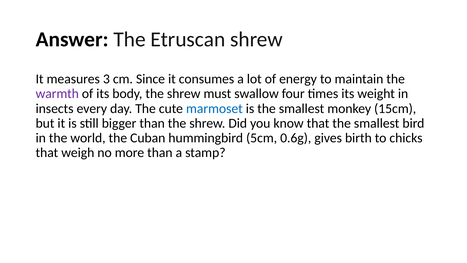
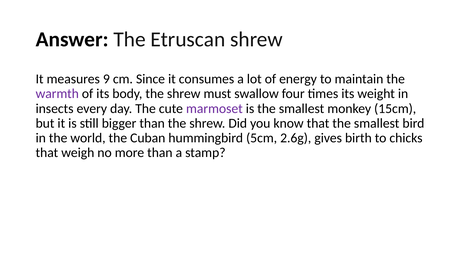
3: 3 -> 9
marmoset colour: blue -> purple
0.6g: 0.6g -> 2.6g
